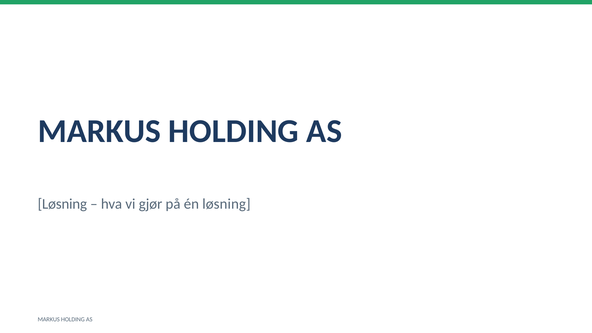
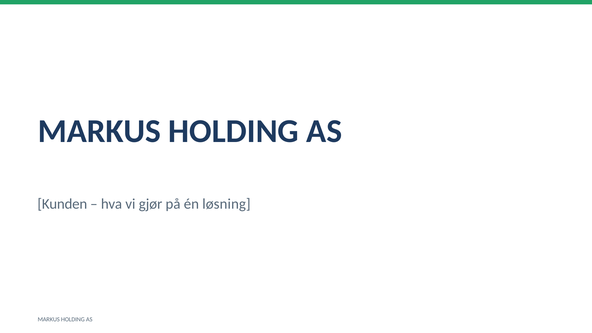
Løsning at (62, 204): Løsning -> Kunden
